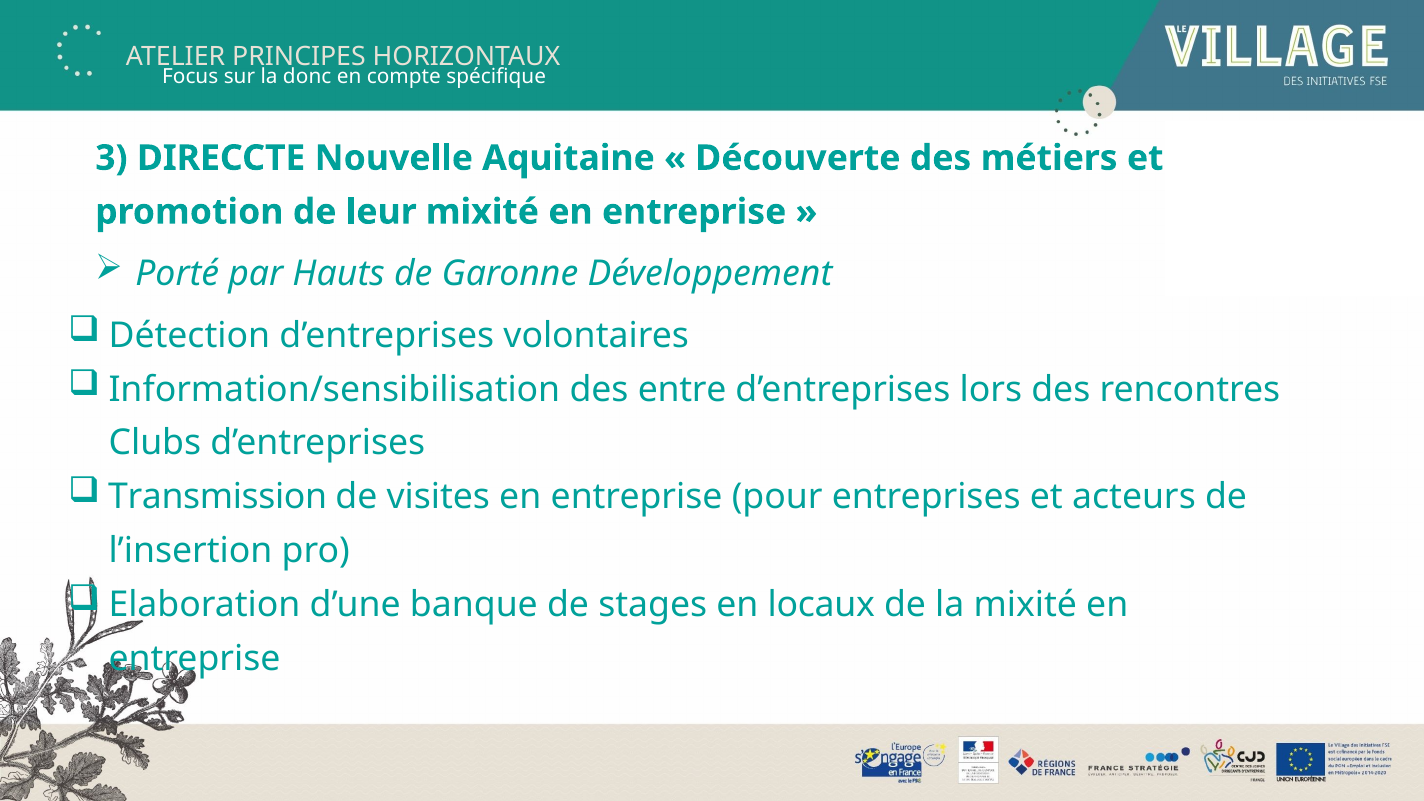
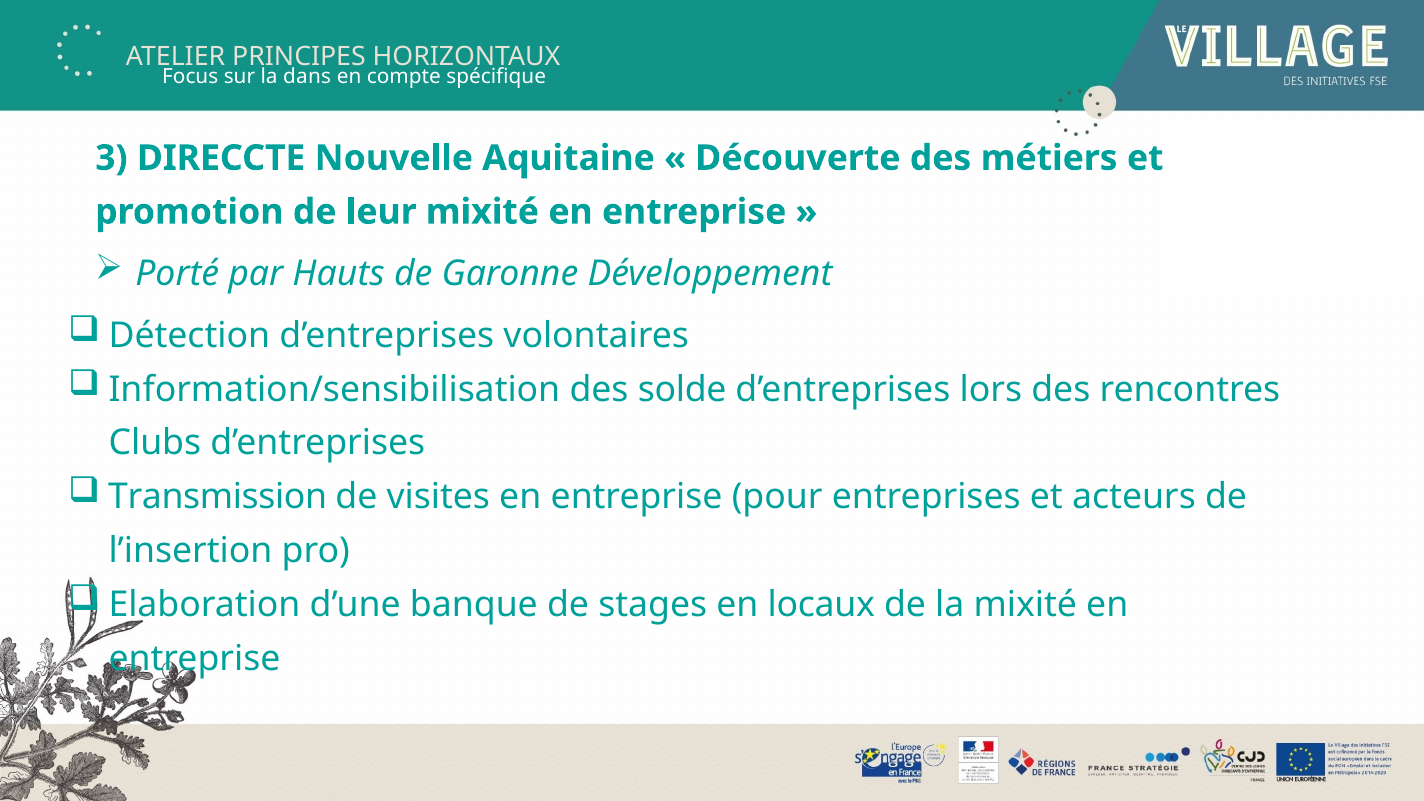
donc: donc -> dans
entre: entre -> solde
